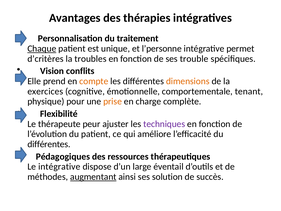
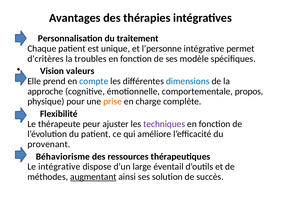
Chaque underline: present -> none
trouble: trouble -> modèle
conflits: conflits -> valeurs
compte colour: orange -> blue
dimensions colour: orange -> blue
exercices: exercices -> approche
tenant: tenant -> propos
différentes at (49, 144): différentes -> provenant
Pédagogiques: Pédagogiques -> Béhaviorisme
